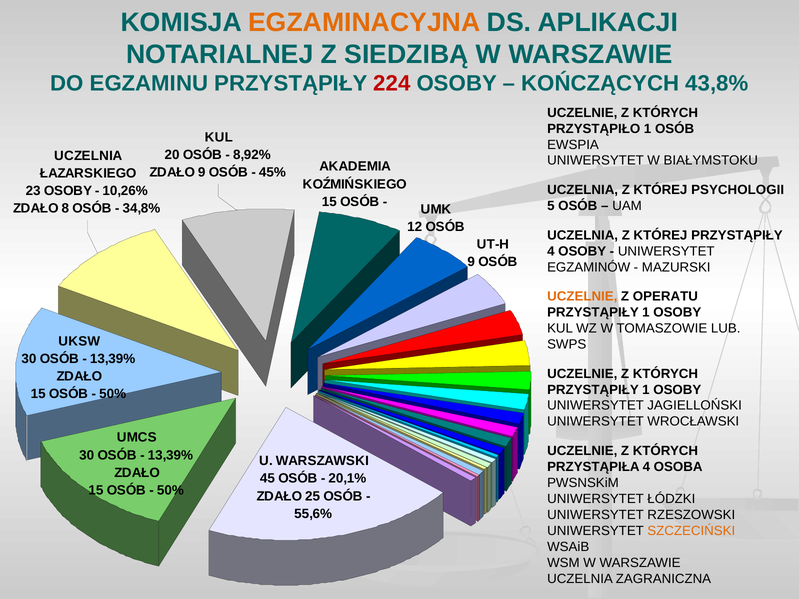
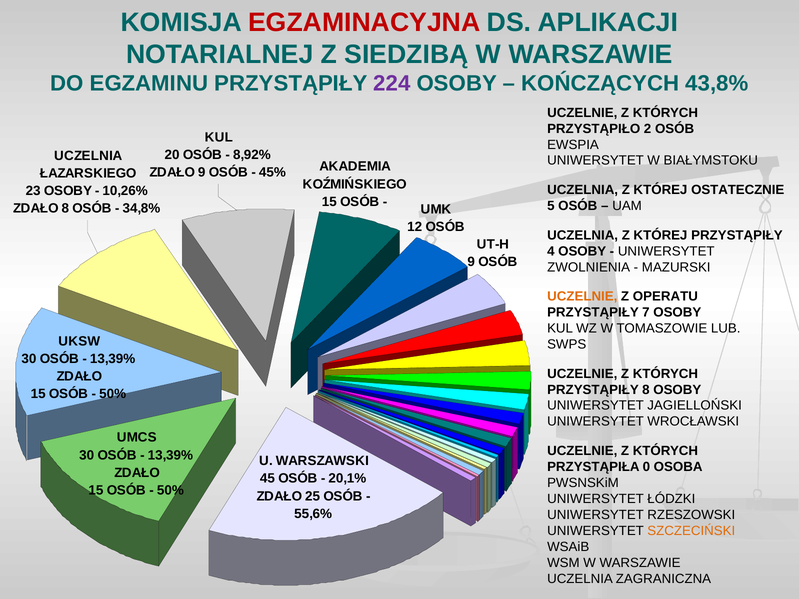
EGZAMINACYJNA colour: orange -> red
224 colour: red -> purple
PRZYSTĄPIŁO 1: 1 -> 2
PSYCHOLOGII: PSYCHOLOGII -> OSTATECZNIE
EGZAMINÓW: EGZAMINÓW -> ZWOLNIENIA
1 at (646, 313): 1 -> 7
1 at (646, 390): 1 -> 8
PRZYSTĄPIŁA 4: 4 -> 0
